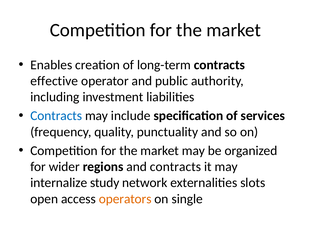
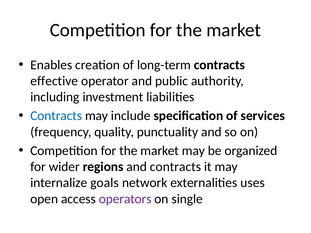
study: study -> goals
slots: slots -> uses
operators colour: orange -> purple
